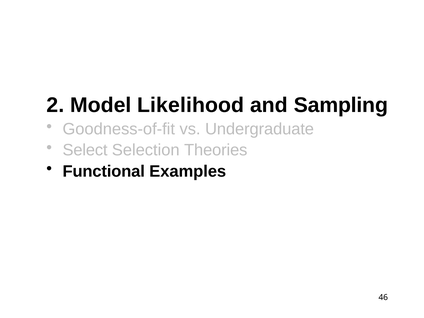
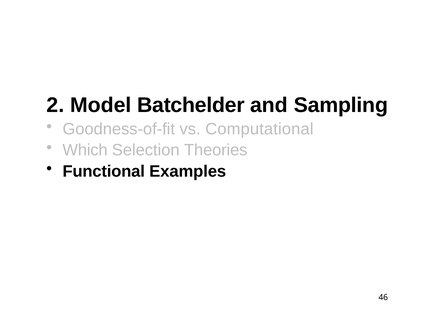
Likelihood: Likelihood -> Batchelder
Undergraduate: Undergraduate -> Computational
Select: Select -> Which
